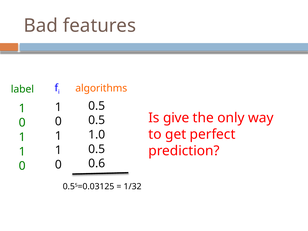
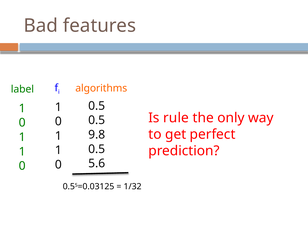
give: give -> rule
1.0: 1.0 -> 9.8
0.6: 0.6 -> 5.6
